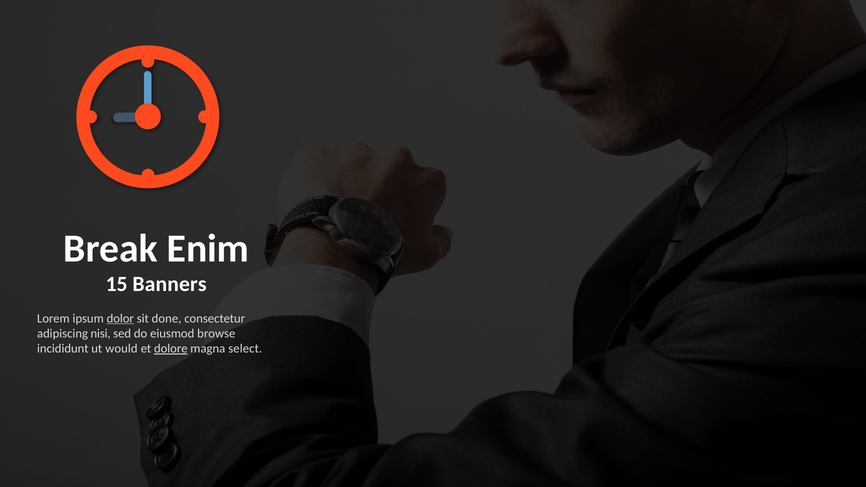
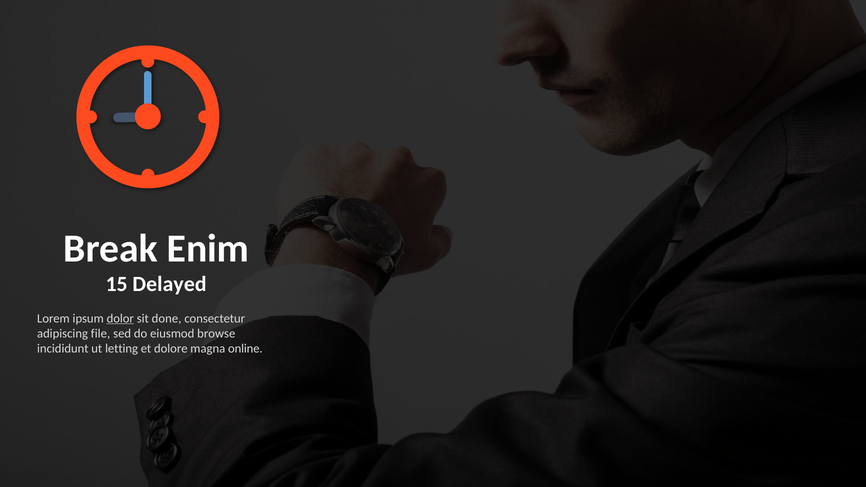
Banners: Banners -> Delayed
nisi: nisi -> file
would: would -> letting
dolore underline: present -> none
select: select -> online
